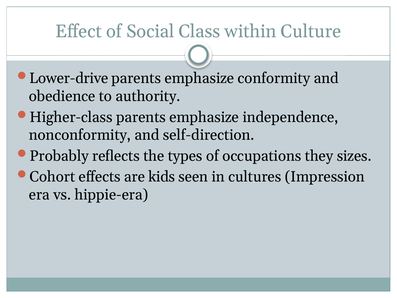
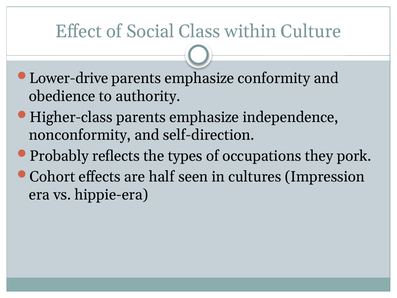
sizes: sizes -> pork
kids: kids -> half
